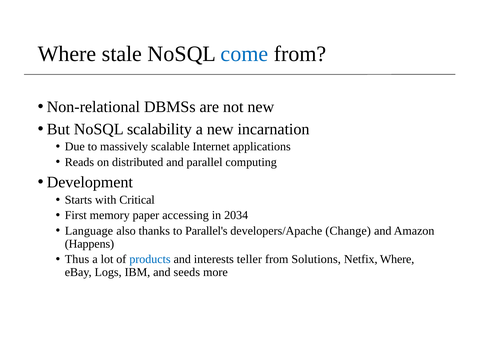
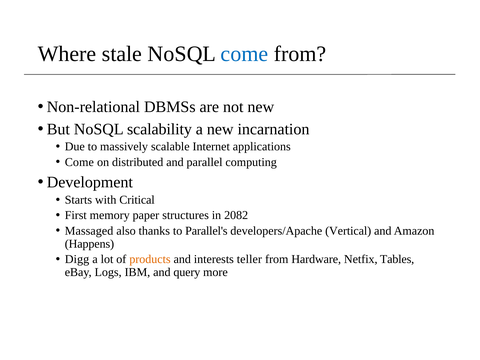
Reads at (79, 162): Reads -> Come
accessing: accessing -> structures
2034: 2034 -> 2082
Language: Language -> Massaged
Change: Change -> Vertical
Thus: Thus -> Digg
products colour: blue -> orange
Solutions: Solutions -> Hardware
Netfix Where: Where -> Tables
seeds: seeds -> query
